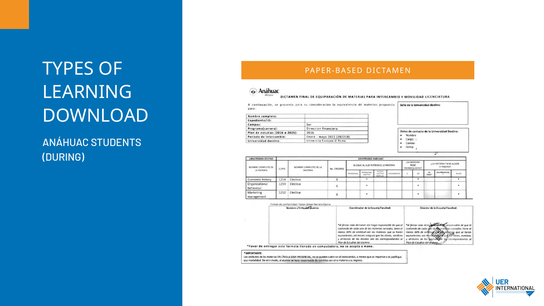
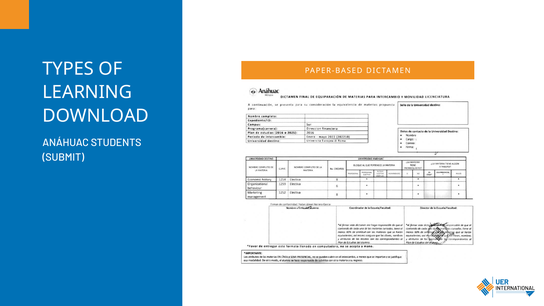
DURING: DURING -> SUBMIT
